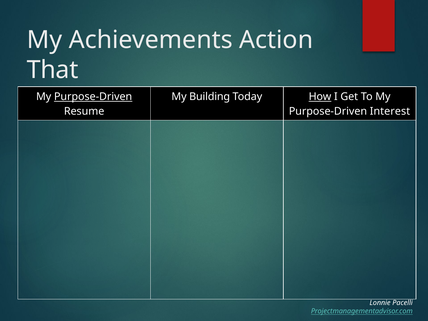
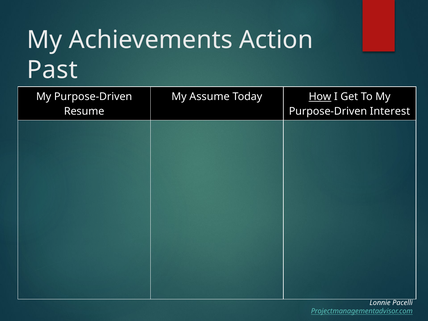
That: That -> Past
Purpose-Driven at (93, 97) underline: present -> none
Building: Building -> Assume
